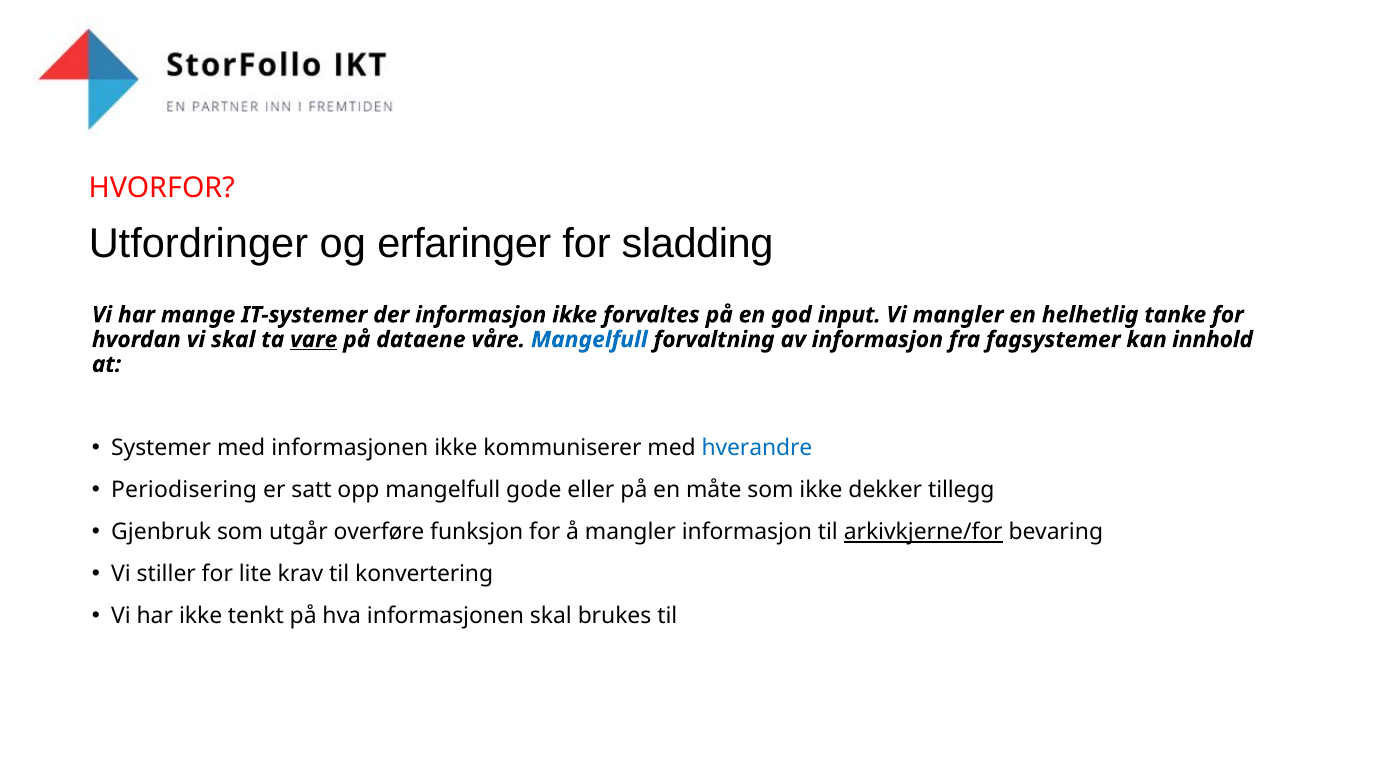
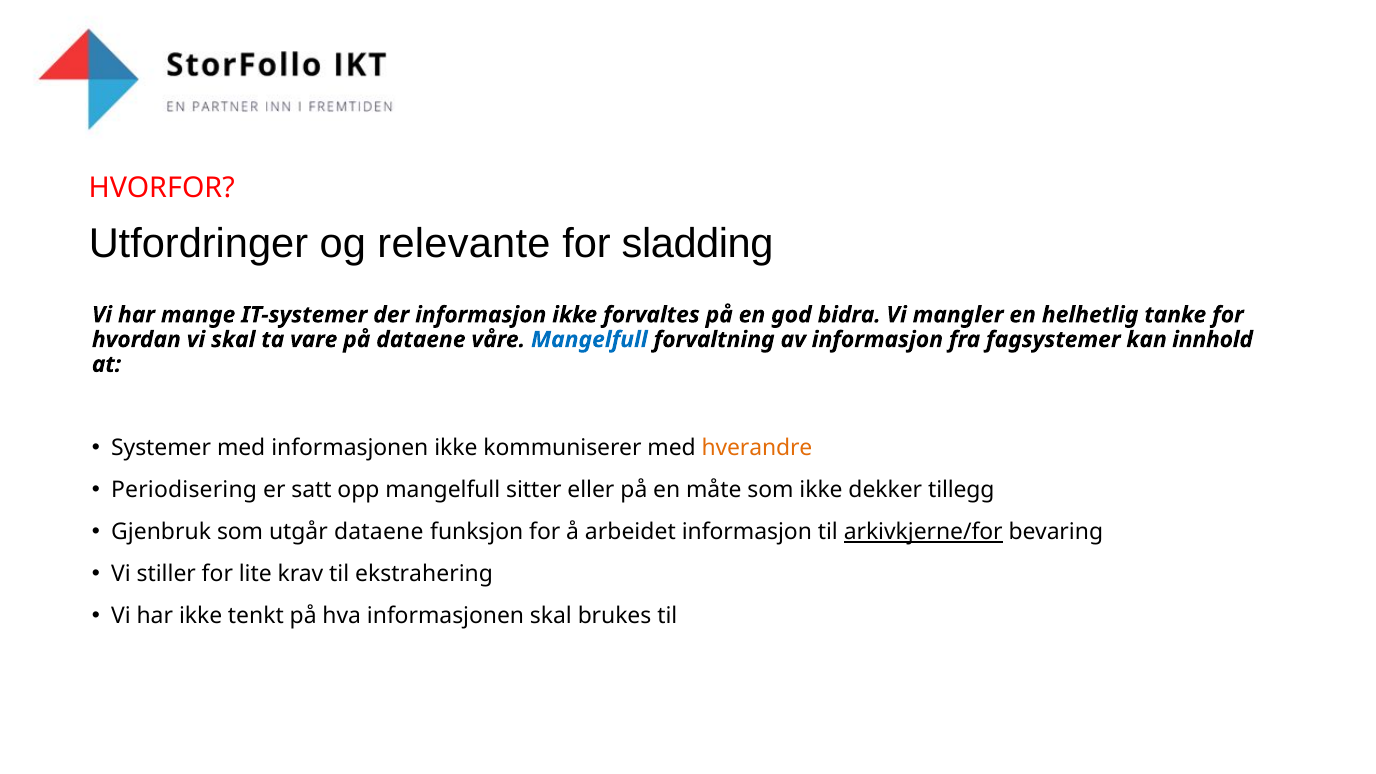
erfaringer: erfaringer -> relevante
input: input -> bidra
vare underline: present -> none
hverandre colour: blue -> orange
gode: gode -> sitter
utgår overføre: overføre -> dataene
å mangler: mangler -> arbeidet
konvertering: konvertering -> ekstrahering
